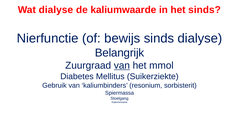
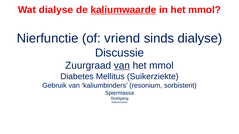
kaliumwaarde underline: none -> present
in het sinds: sinds -> mmol
bewijs: bewijs -> vriend
Belangrijk: Belangrijk -> Discussie
